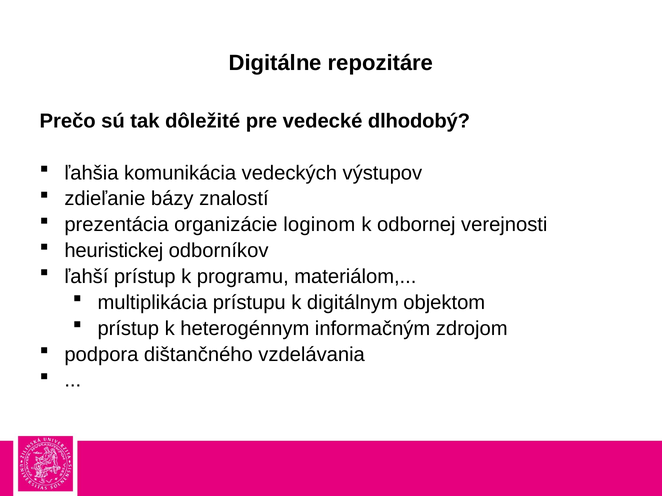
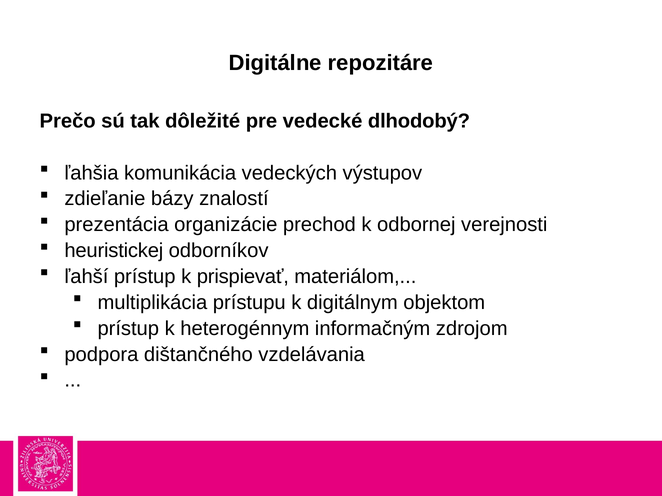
loginom: loginom -> prechod
programu: programu -> prispievať
